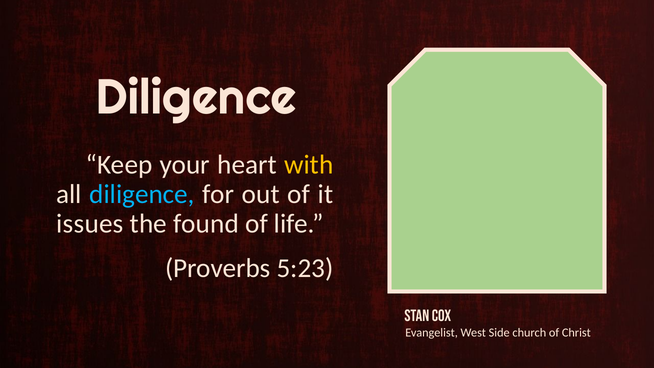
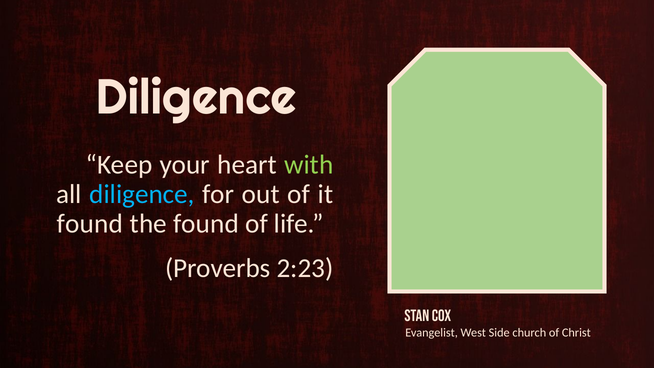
with colour: yellow -> light green
issues at (90, 224): issues -> found
5:23: 5:23 -> 2:23
